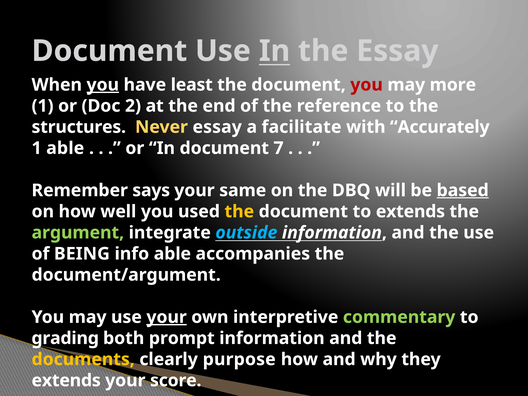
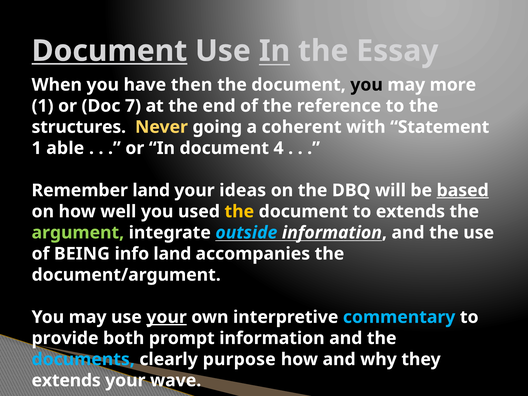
Document at (109, 51) underline: none -> present
you at (103, 85) underline: present -> none
least: least -> then
you at (367, 85) colour: red -> black
2: 2 -> 7
Never essay: essay -> going
facilitate: facilitate -> coherent
Accurately: Accurately -> Statement
7: 7 -> 4
Remember says: says -> land
same: same -> ideas
info able: able -> land
commentary colour: light green -> light blue
grading: grading -> provide
documents colour: yellow -> light blue
score: score -> wave
